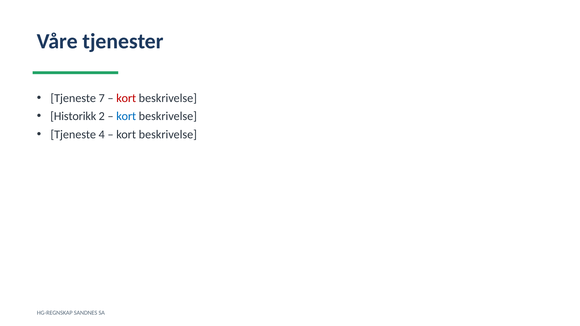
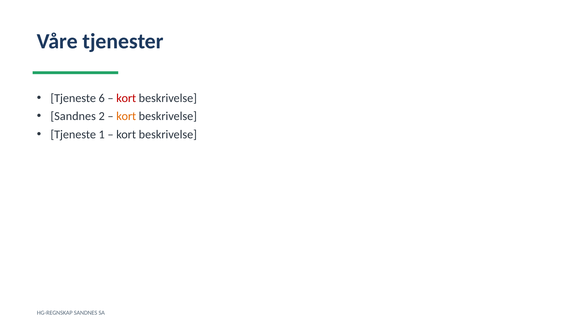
7: 7 -> 6
Historikk at (73, 116): Historikk -> Sandnes
kort at (126, 116) colour: blue -> orange
4: 4 -> 1
